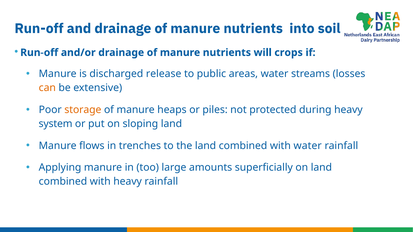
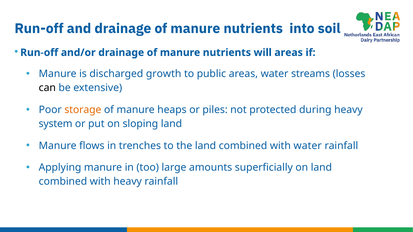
will crops: crops -> areas
release: release -> growth
can colour: orange -> black
